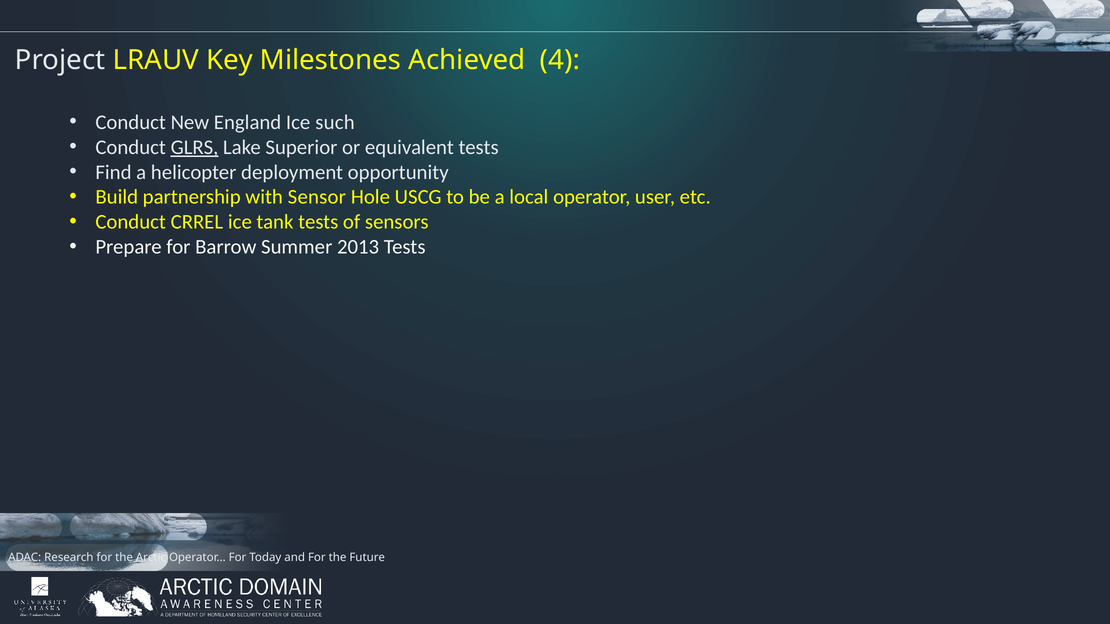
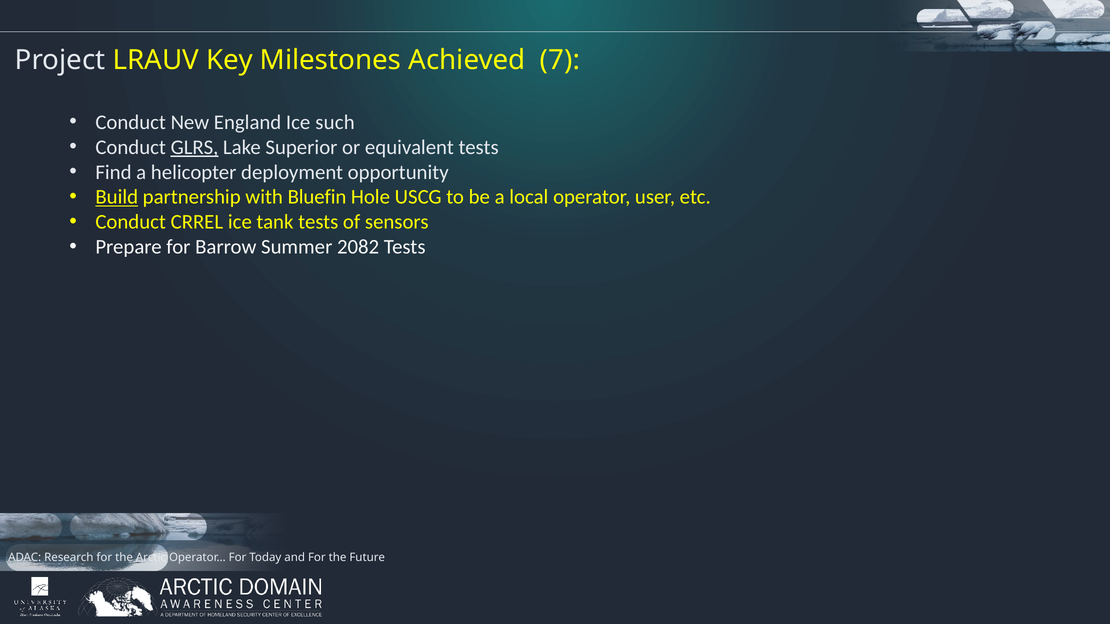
4: 4 -> 7
Build underline: none -> present
Sensor: Sensor -> Bluefin
2013: 2013 -> 2082
